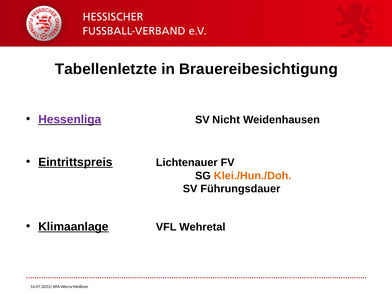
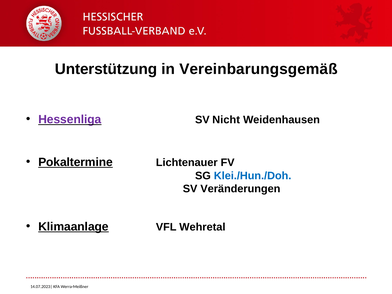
Tabellenletzte: Tabellenletzte -> Unterstützung
Brauereibesichtigung: Brauereibesichtigung -> Vereinbarungsgemäß
Eintrittspreis: Eintrittspreis -> Pokaltermine
Klei./Hun./Doh colour: orange -> blue
Führungsdauer: Führungsdauer -> Veränderungen
